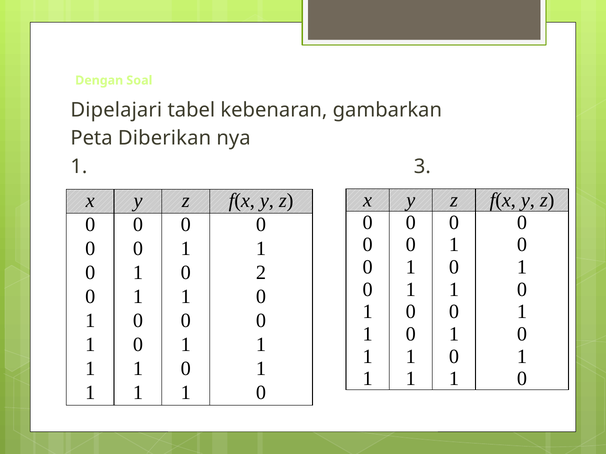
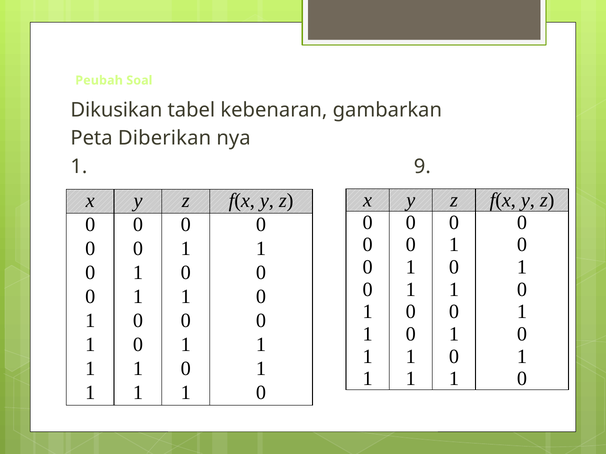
Dengan: Dengan -> Peubah
Dipelajari: Dipelajari -> Dikusikan
3: 3 -> 9
2 at (261, 273): 2 -> 0
